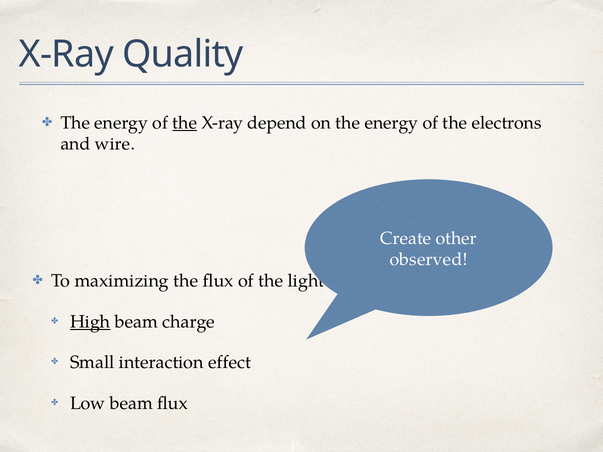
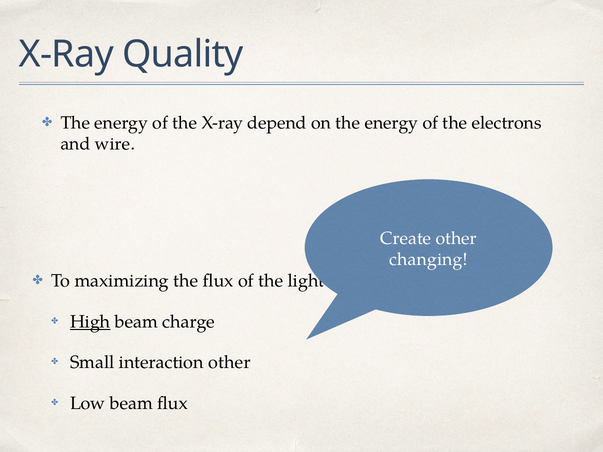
the at (185, 123) underline: present -> none
observed: observed -> changing
interaction effect: effect -> other
